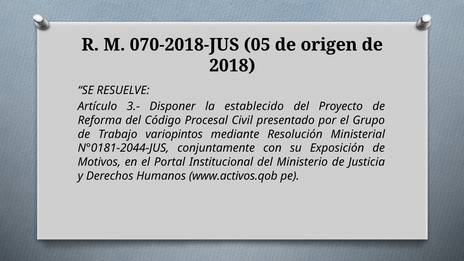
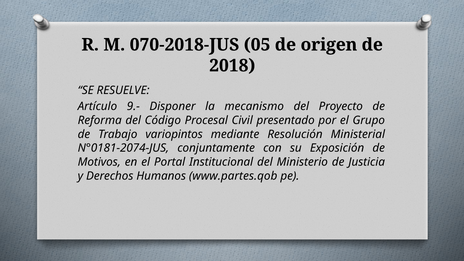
3.-: 3.- -> 9.-
establecido: establecido -> mecanismo
N°0181-2044-JUS: N°0181-2044-JUS -> N°0181-2074-JUS
www.activos.qob: www.activos.qob -> www.partes.qob
